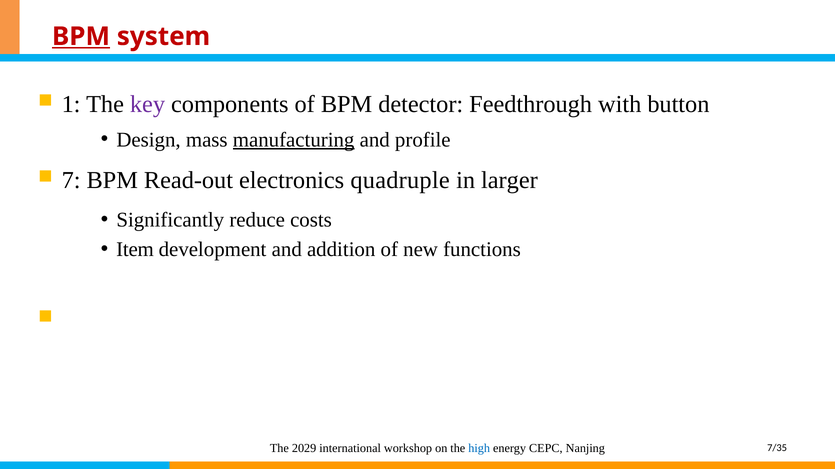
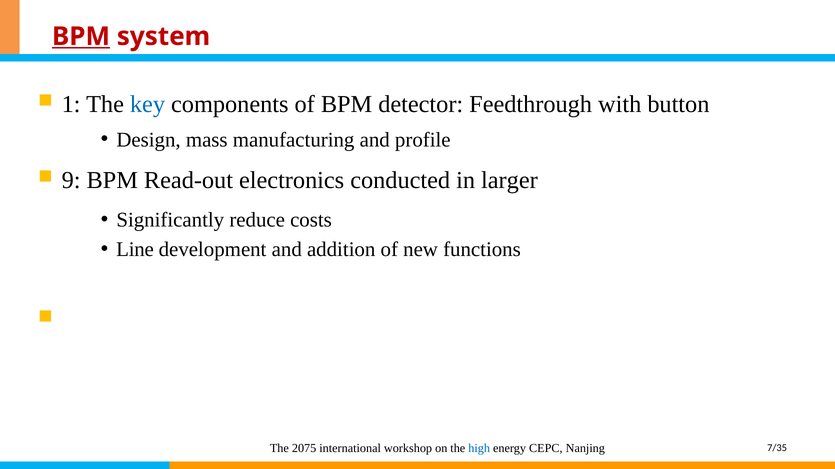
key colour: purple -> blue
manufacturing underline: present -> none
7: 7 -> 9
quadruple: quadruple -> conducted
Item: Item -> Line
2029: 2029 -> 2075
